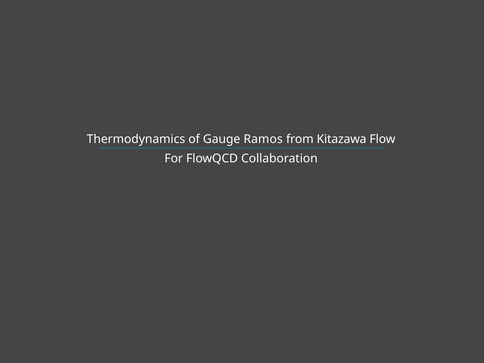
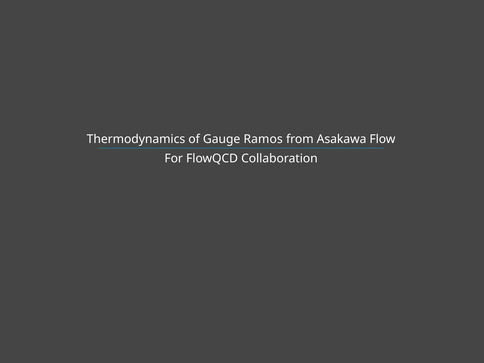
Kitazawa: Kitazawa -> Asakawa
